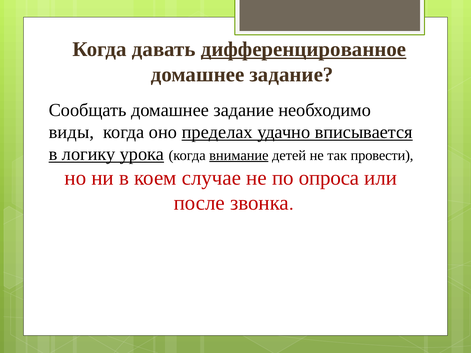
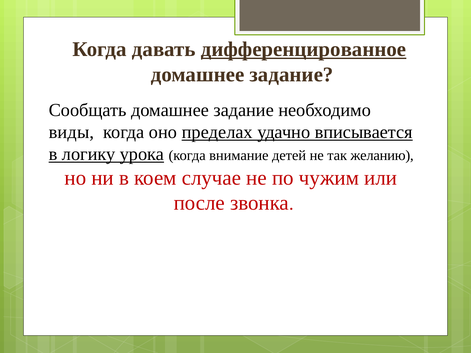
внимание underline: present -> none
провести: провести -> желанию
опроса: опроса -> чужим
